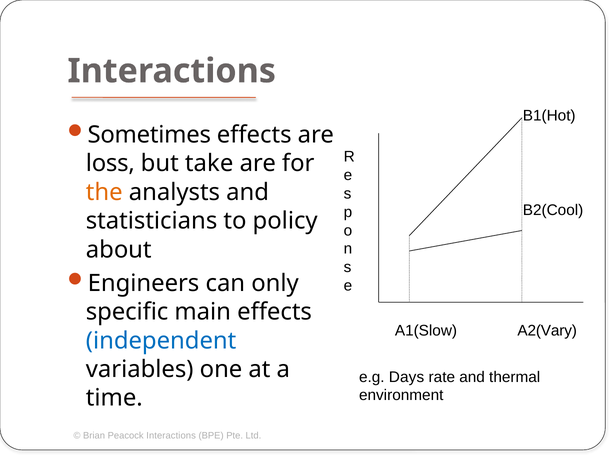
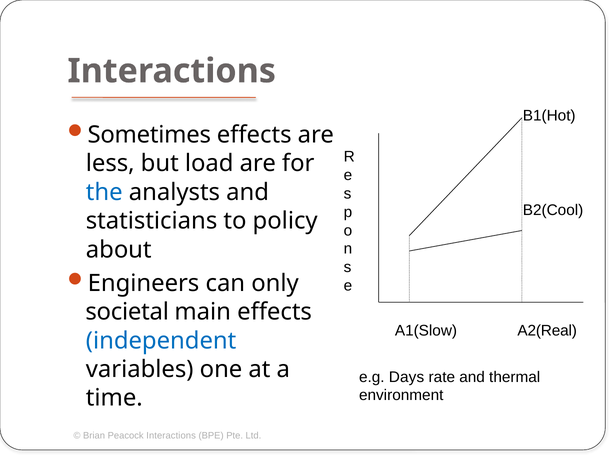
loss: loss -> less
take: take -> load
the colour: orange -> blue
specific: specific -> societal
A2(Vary: A2(Vary -> A2(Real
